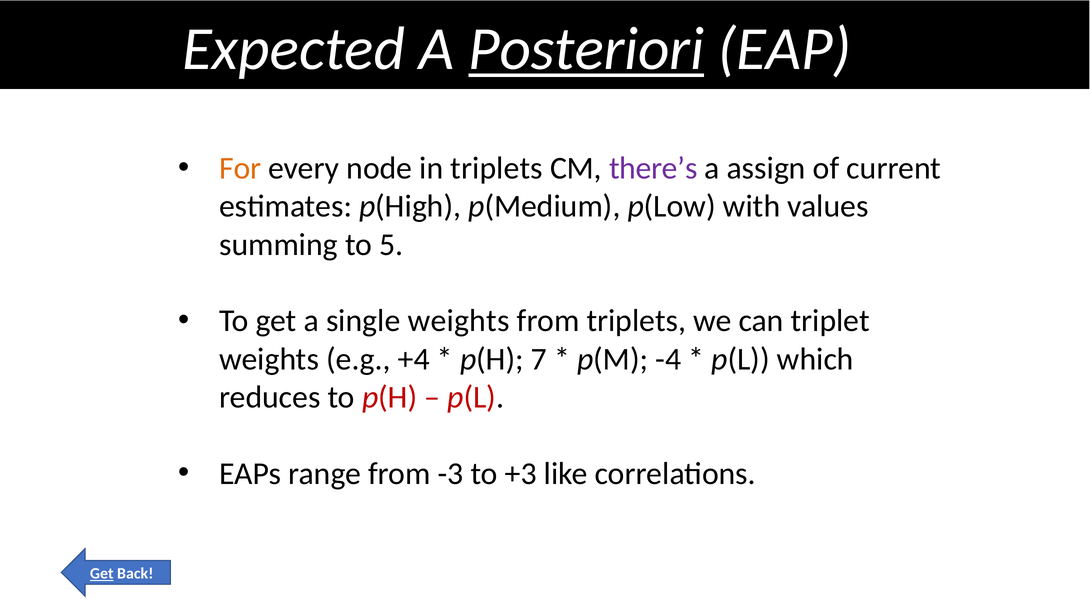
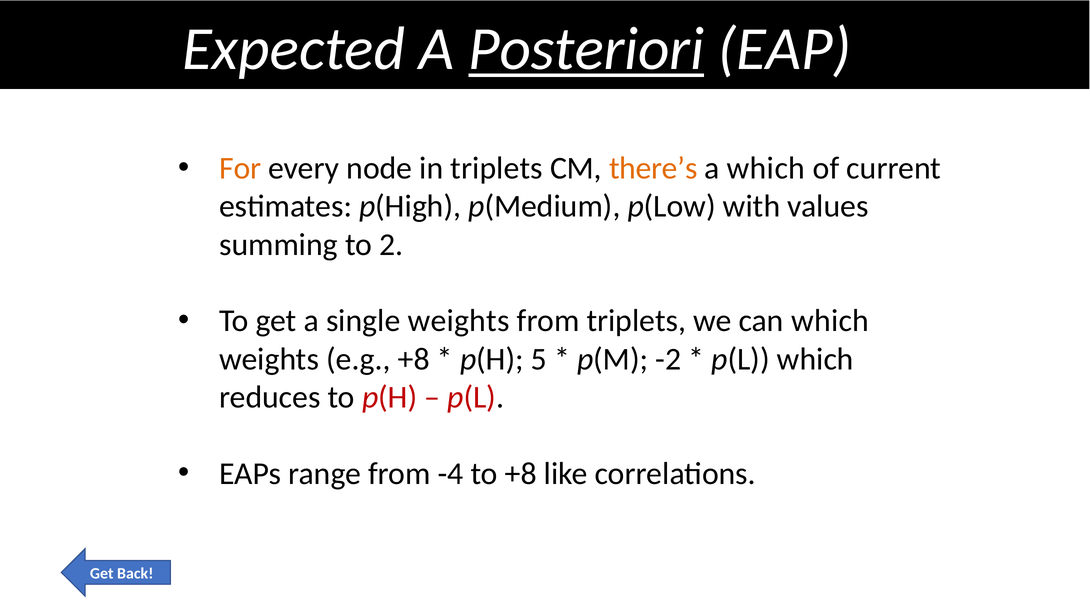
there’s colour: purple -> orange
a assign: assign -> which
5: 5 -> 2
can triplet: triplet -> which
e.g +4: +4 -> +8
7: 7 -> 5
-4: -4 -> -2
-3: -3 -> -4
to +3: +3 -> +8
Get at (102, 574) underline: present -> none
